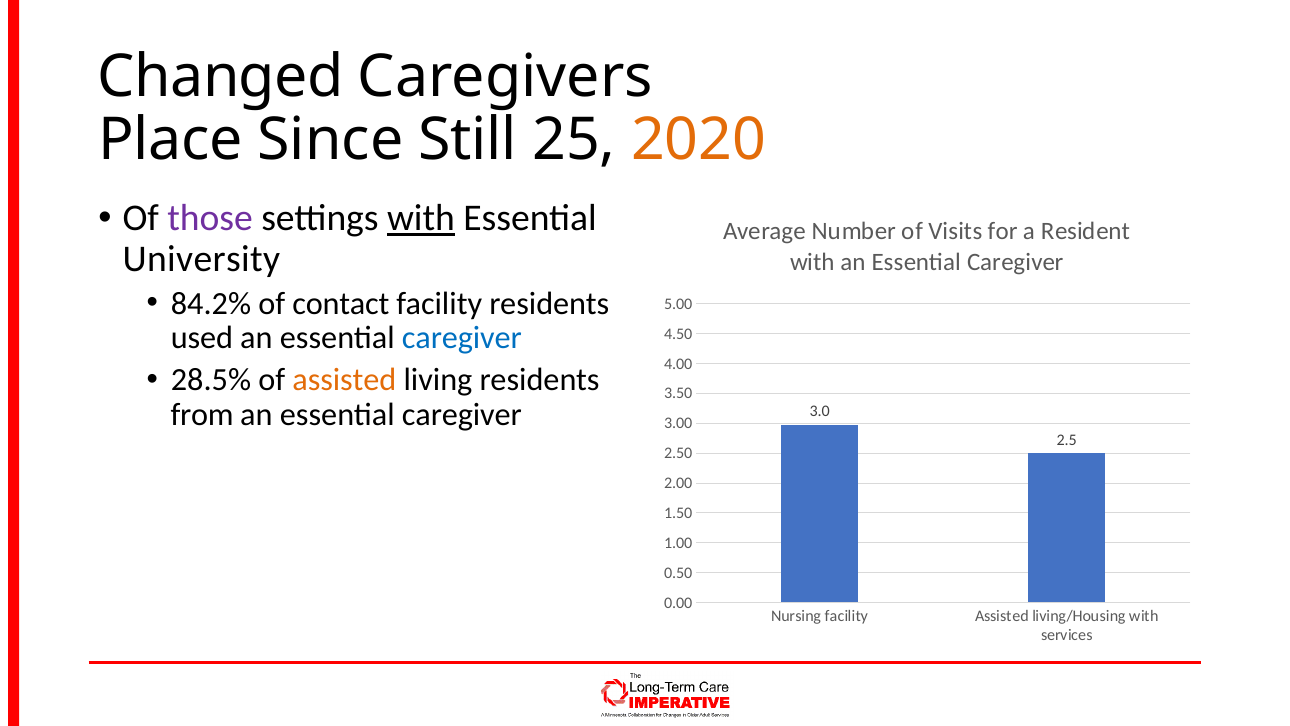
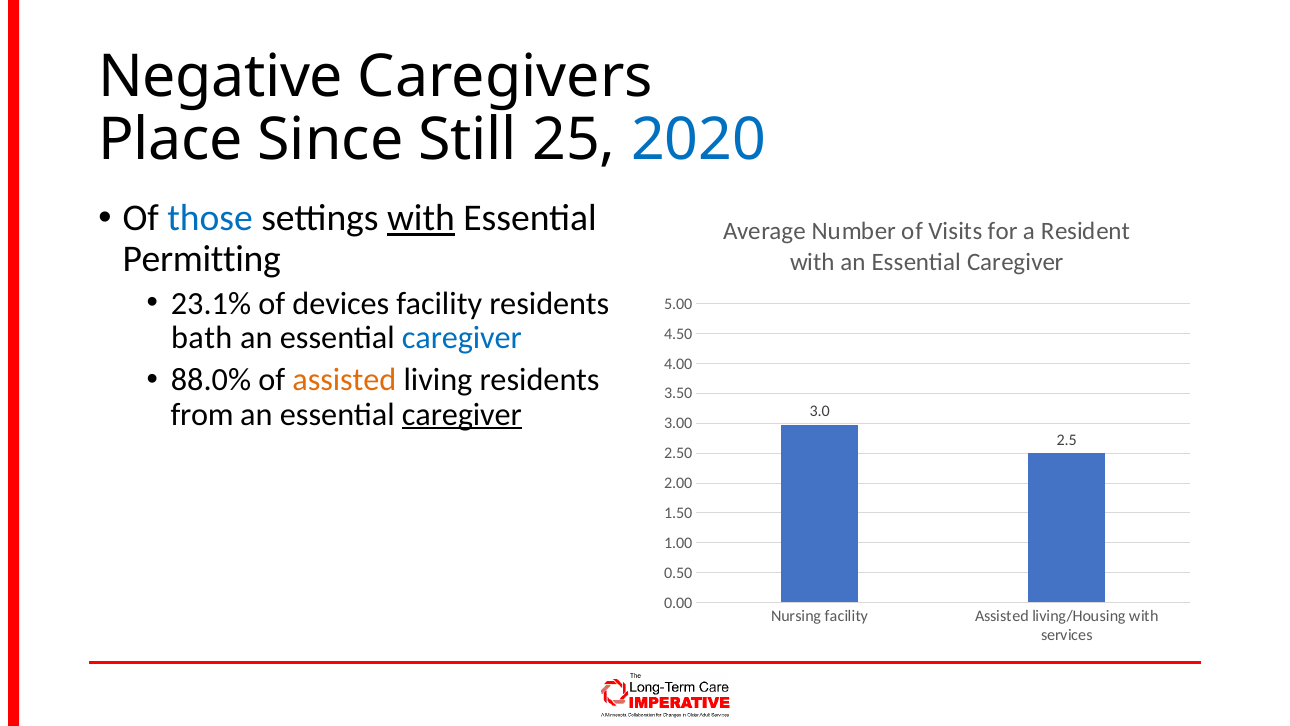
Changed: Changed -> Negative
2020 colour: orange -> blue
those colour: purple -> blue
University: University -> Permitting
84.2%: 84.2% -> 23.1%
contact: contact -> devices
used: used -> bath
28.5%: 28.5% -> 88.0%
caregiver at (462, 414) underline: none -> present
